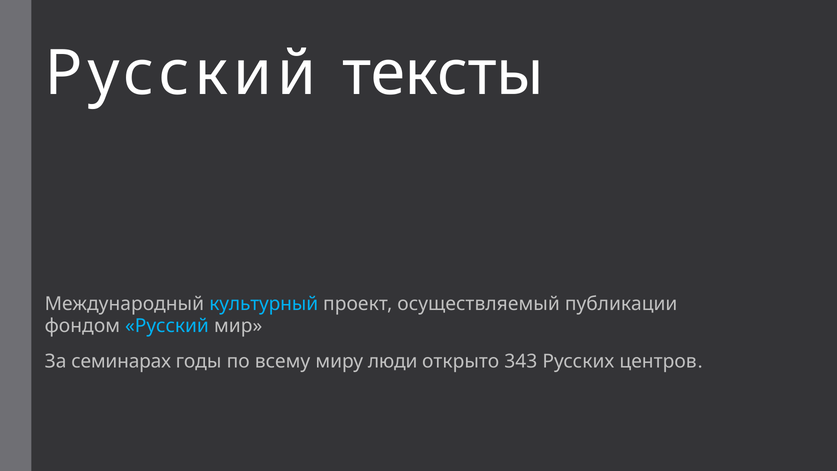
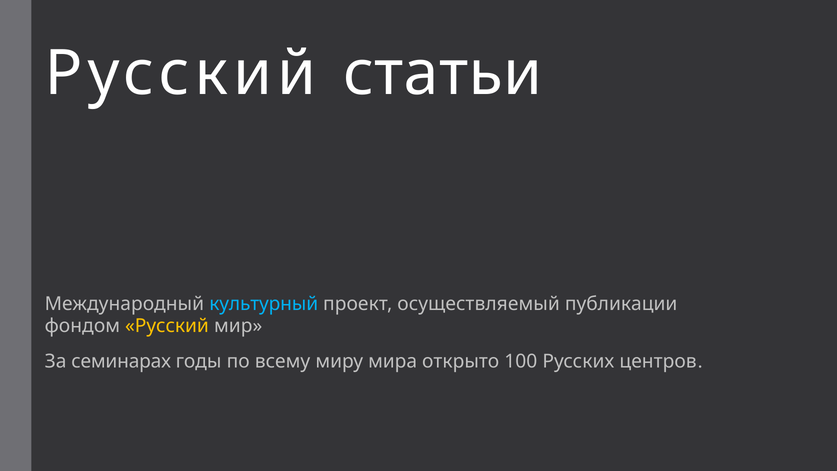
тексты: тексты -> статьи
Русский at (167, 326) colour: light blue -> yellow
люди: люди -> мира
343: 343 -> 100
